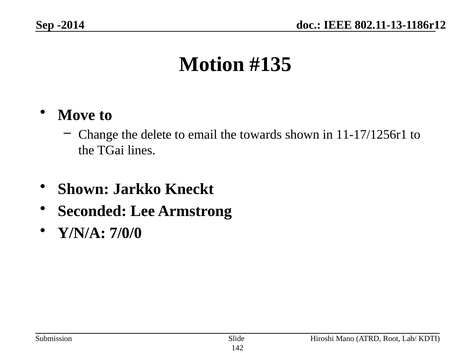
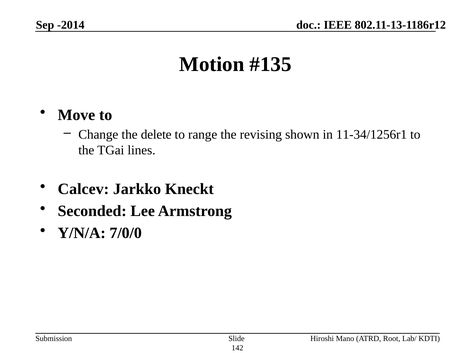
email: email -> range
towards: towards -> revising
11-17/1256r1: 11-17/1256r1 -> 11-34/1256r1
Shown at (83, 189): Shown -> Calcev
